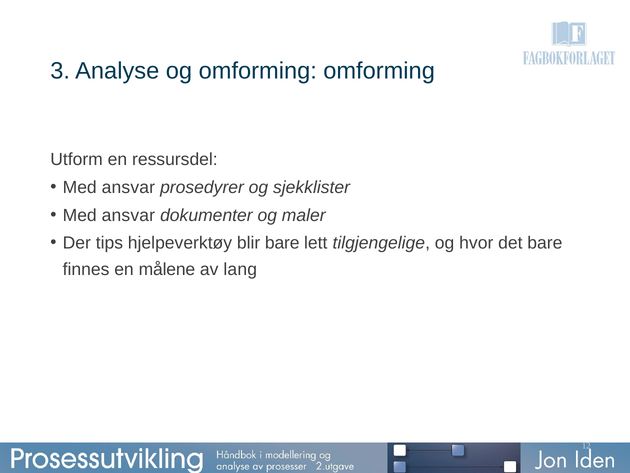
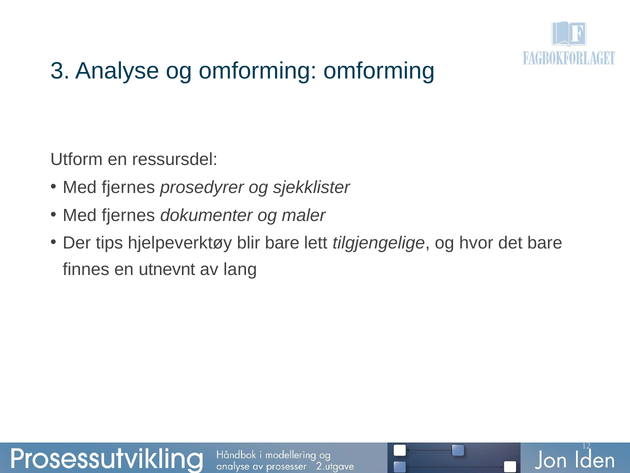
ansvar at (128, 187): ansvar -> fjernes
ansvar at (128, 215): ansvar -> fjernes
målene: målene -> utnevnt
